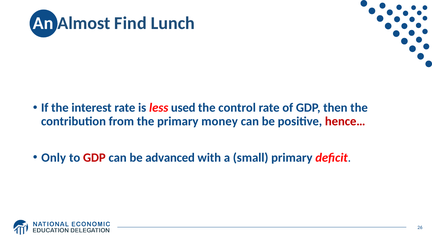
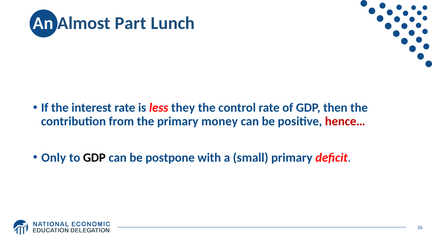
Find: Find -> Part
used: used -> they
GDP at (94, 158) colour: red -> black
advanced: advanced -> postpone
